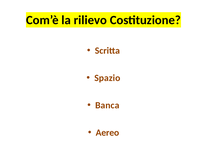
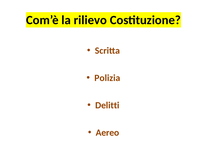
Spazio: Spazio -> Polizia
Banca: Banca -> Delitti
